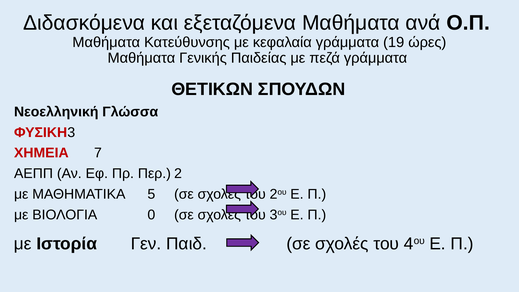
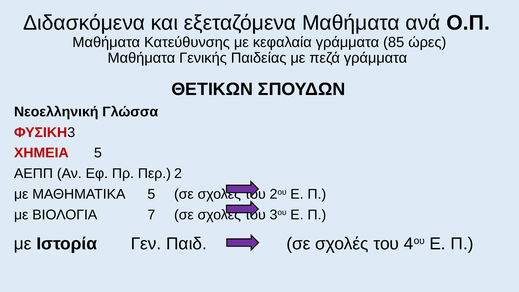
19: 19 -> 85
ΧΗΜΕΙΑ 7: 7 -> 5
0: 0 -> 7
